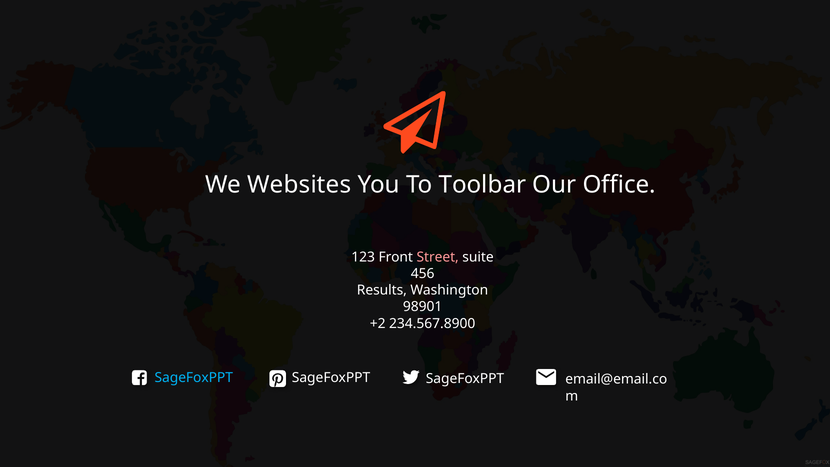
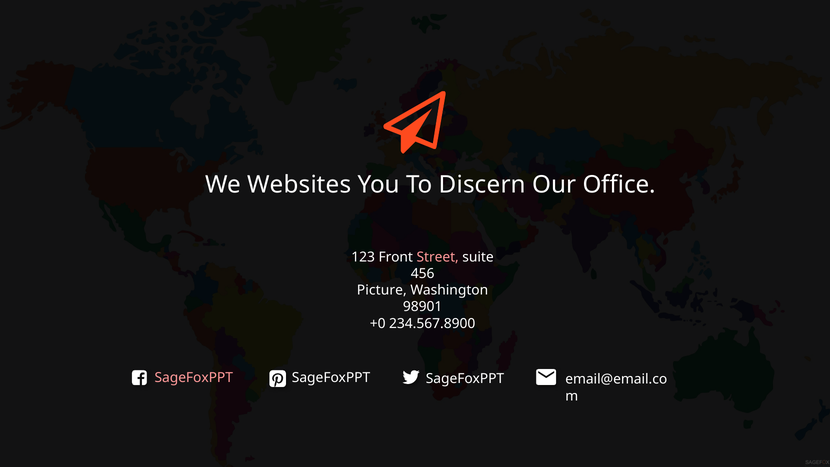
Toolbar: Toolbar -> Discern
Results: Results -> Picture
+2: +2 -> +0
SageFoxPPT at (194, 378) colour: light blue -> pink
